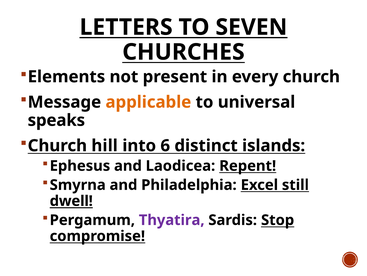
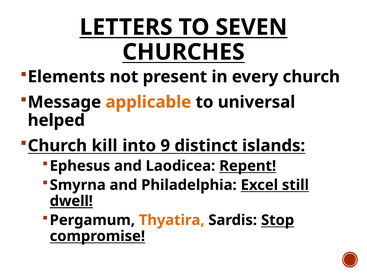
speaks: speaks -> helped
hill: hill -> kill
6: 6 -> 9
Thyatira colour: purple -> orange
